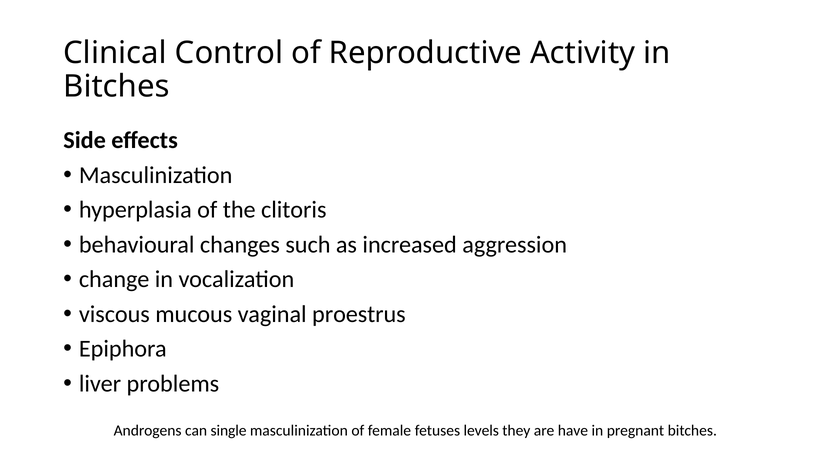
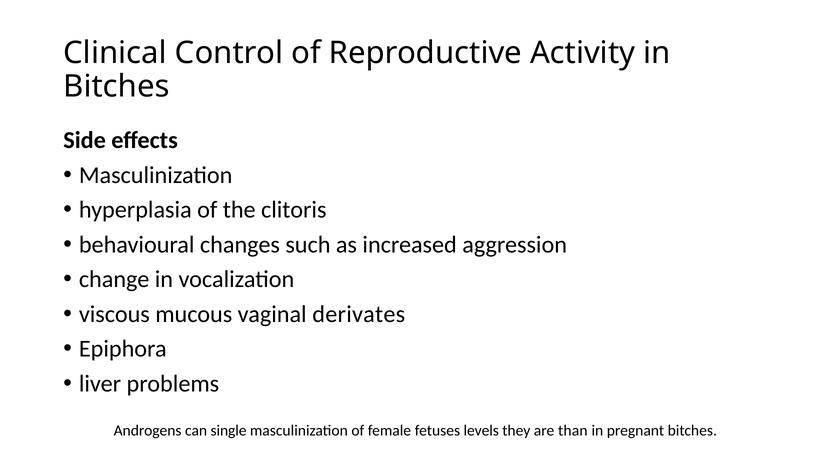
proestrus: proestrus -> derivates
have: have -> than
